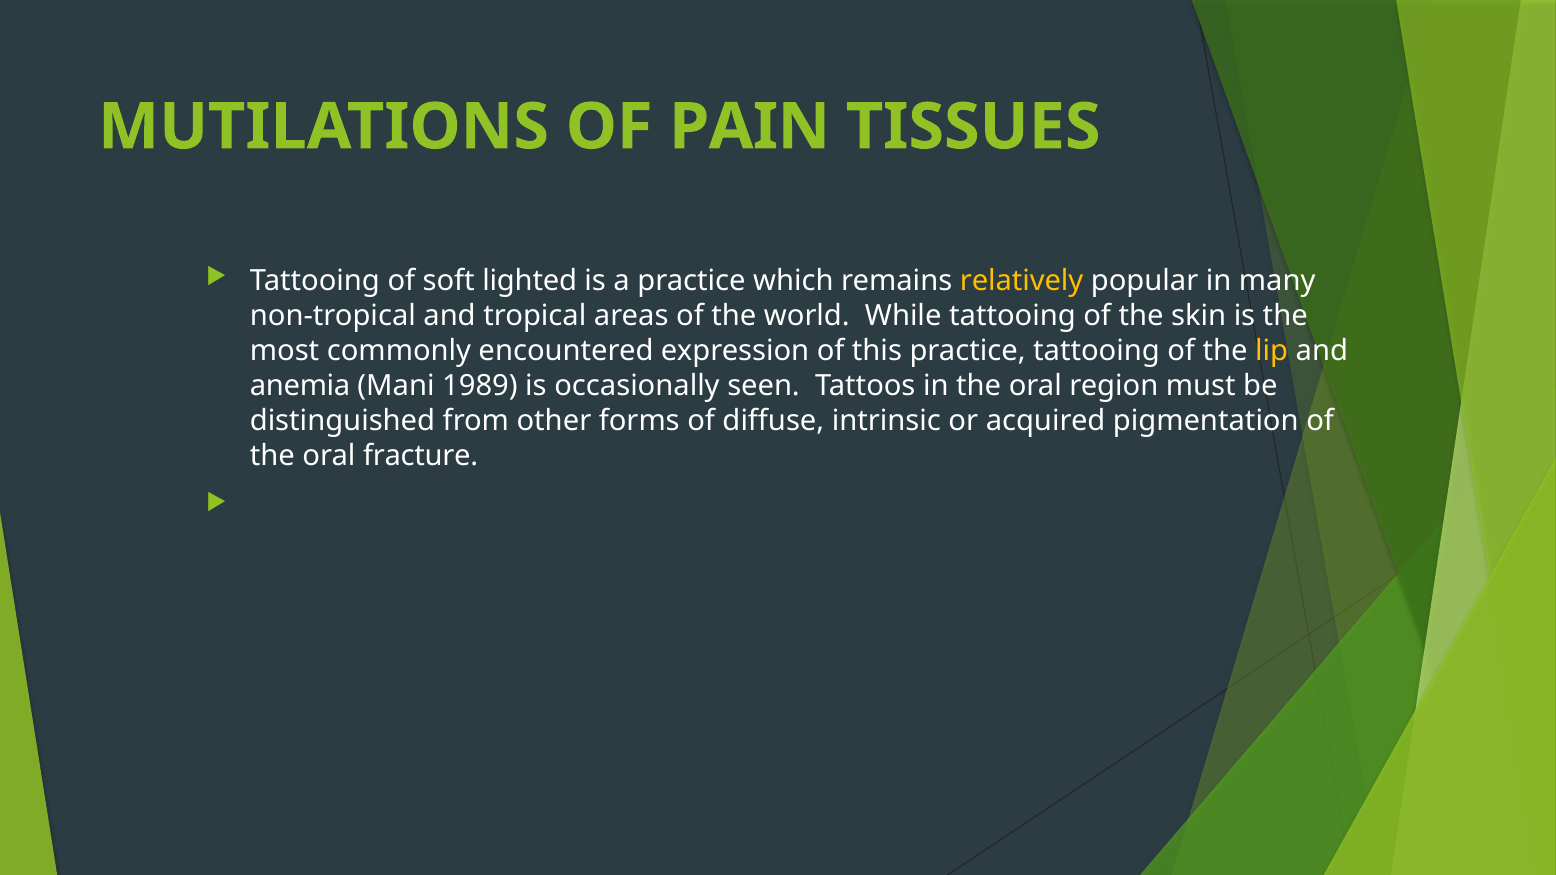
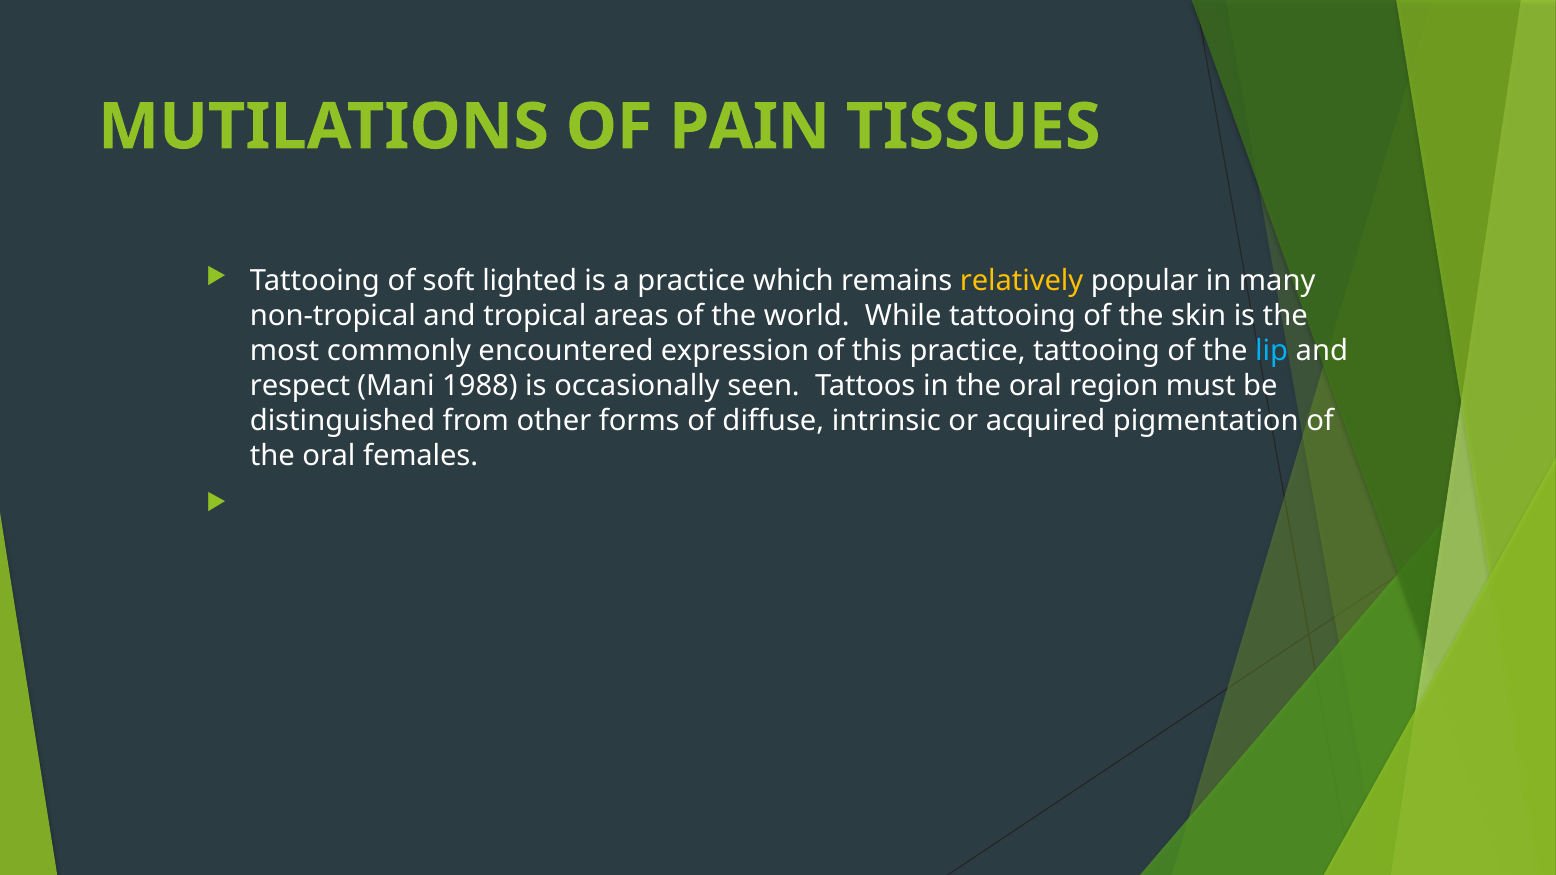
lip colour: yellow -> light blue
anemia: anemia -> respect
1989: 1989 -> 1988
fracture: fracture -> females
